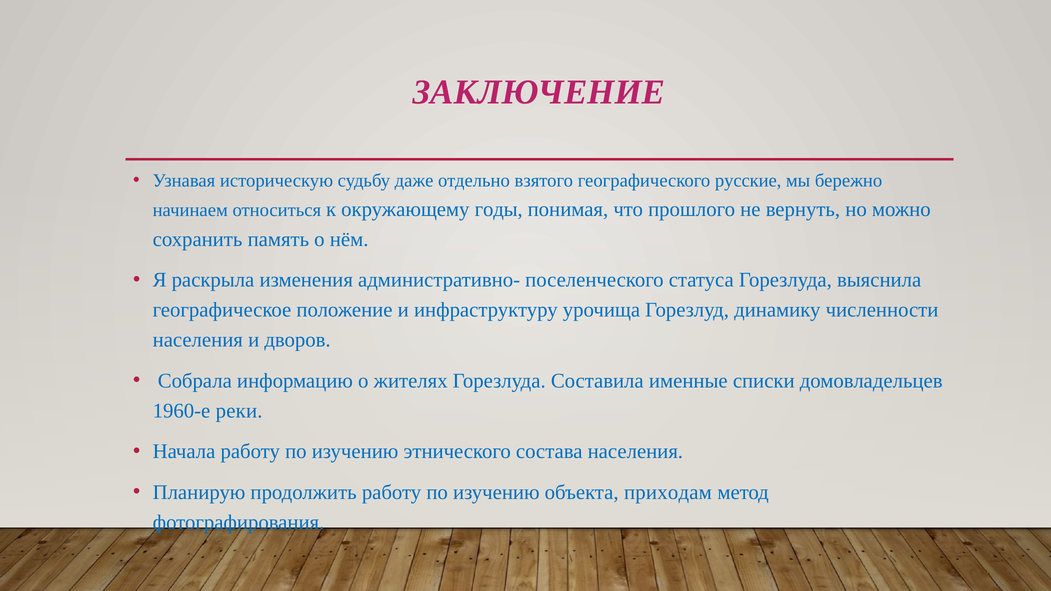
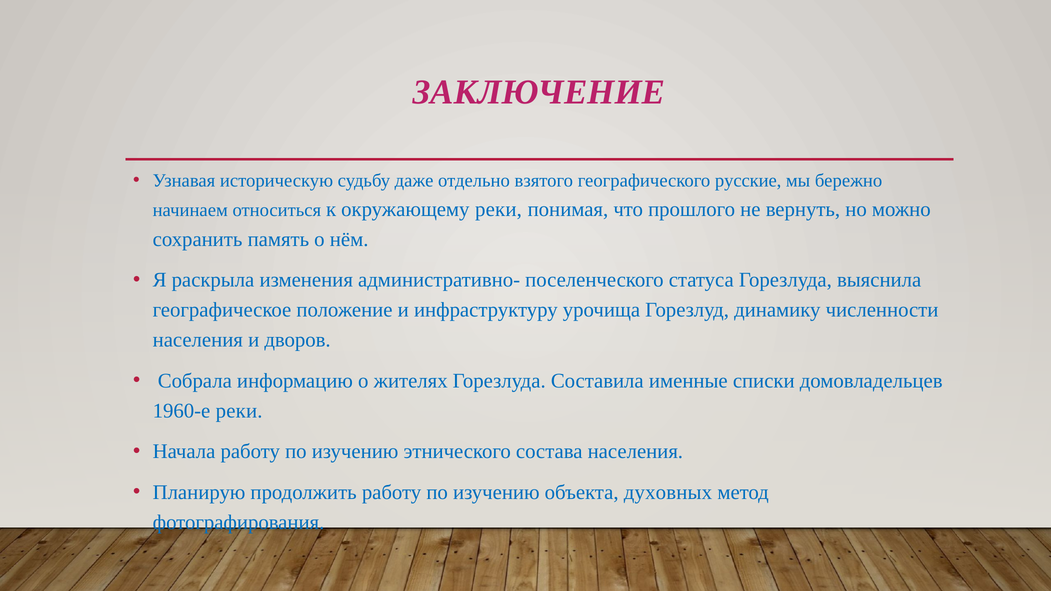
окружающему годы: годы -> реки
приходам: приходам -> духовных
